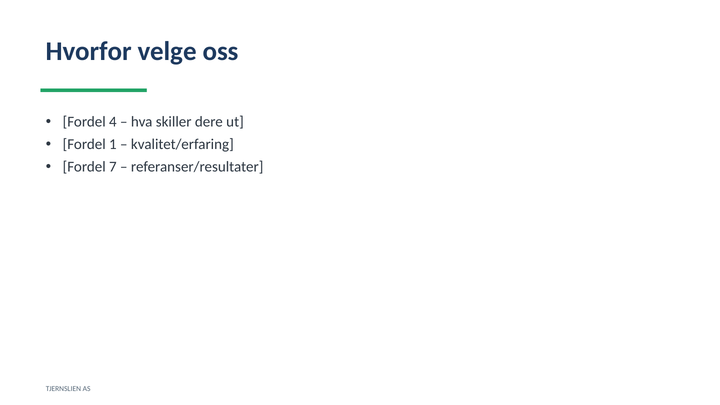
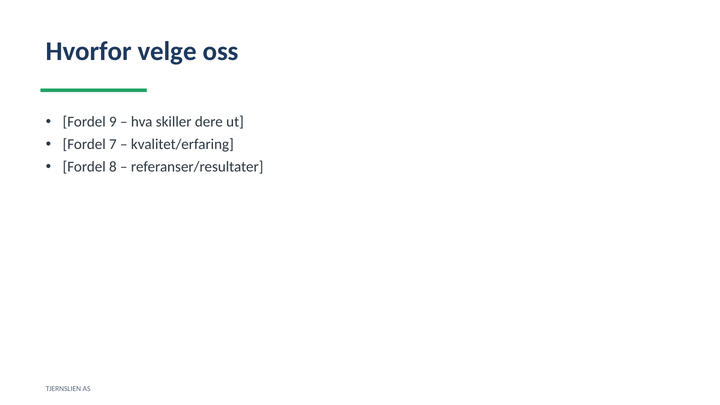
4: 4 -> 9
1: 1 -> 7
7: 7 -> 8
